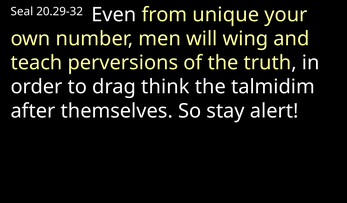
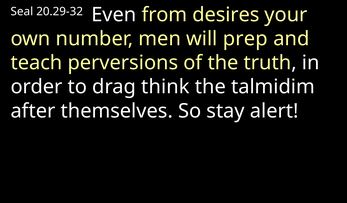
unique: unique -> desires
wing: wing -> prep
